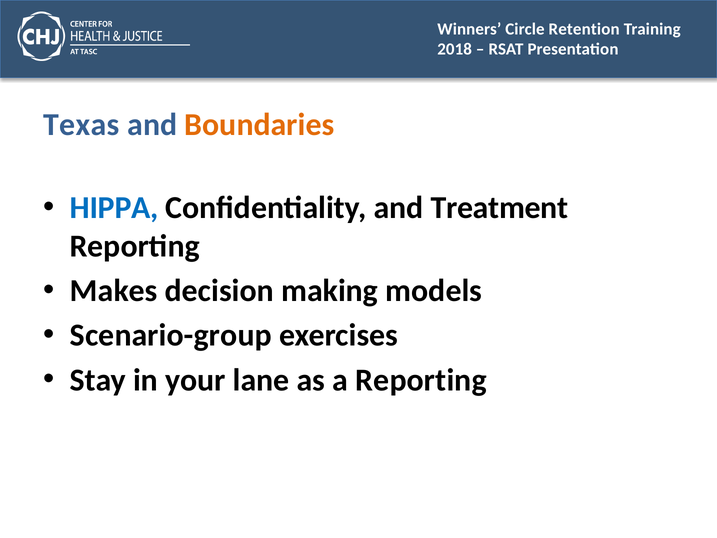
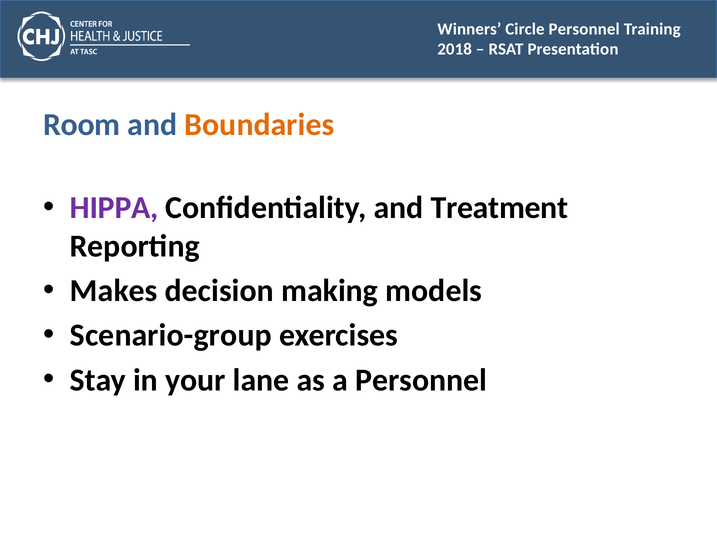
Retention at (584, 29): Retention -> Personnel
Texas: Texas -> Room
HIPPA colour: blue -> purple
a Reporting: Reporting -> Personnel
